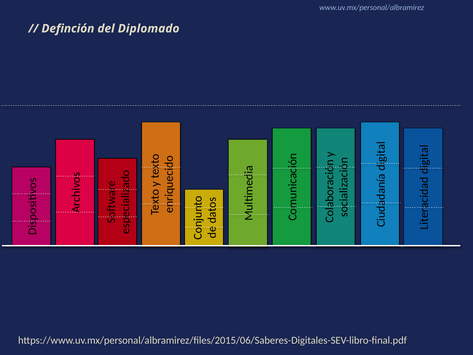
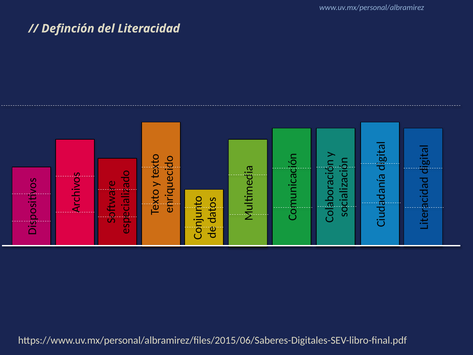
Diplomado: Diplomado -> Literacidad
